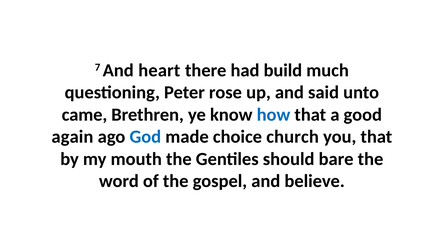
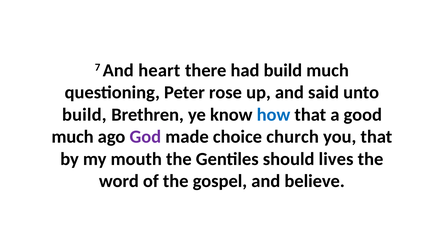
came at (84, 115): came -> build
again at (72, 137): again -> much
God colour: blue -> purple
bare: bare -> lives
